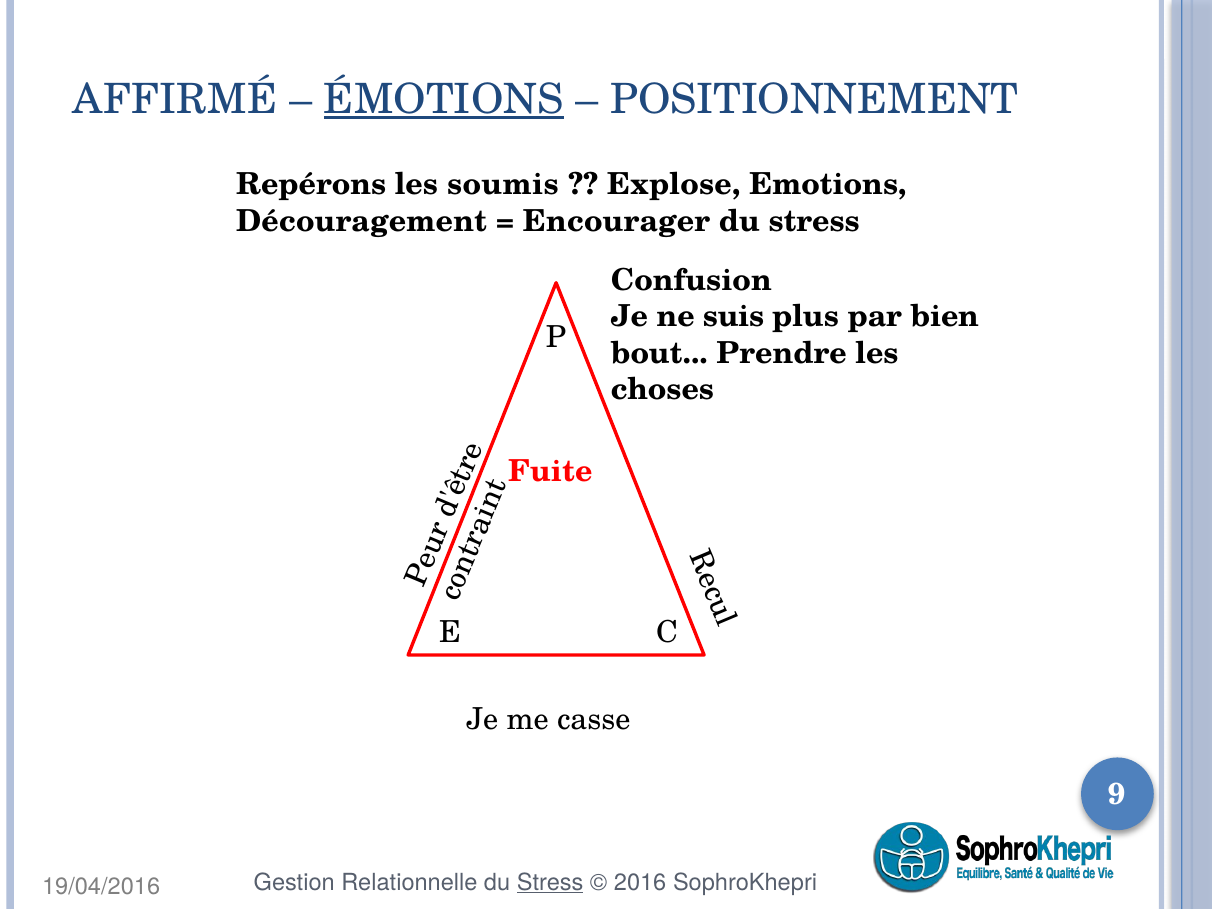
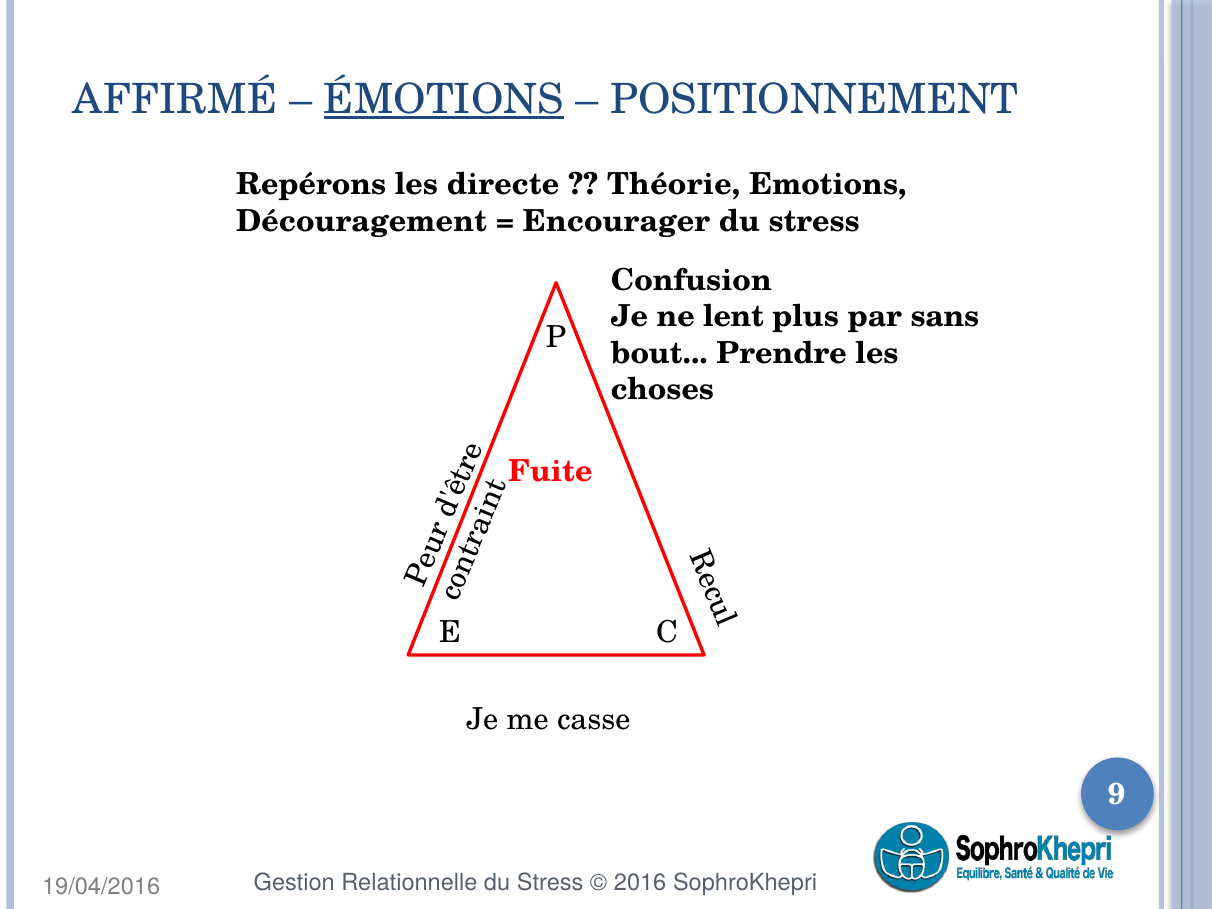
soumis: soumis -> directe
Explose: Explose -> Théorie
suis: suis -> lent
bien: bien -> sans
Stress at (550, 882) underline: present -> none
